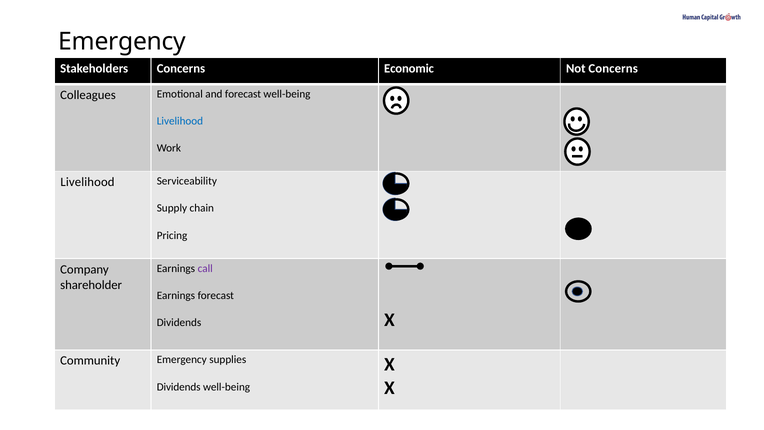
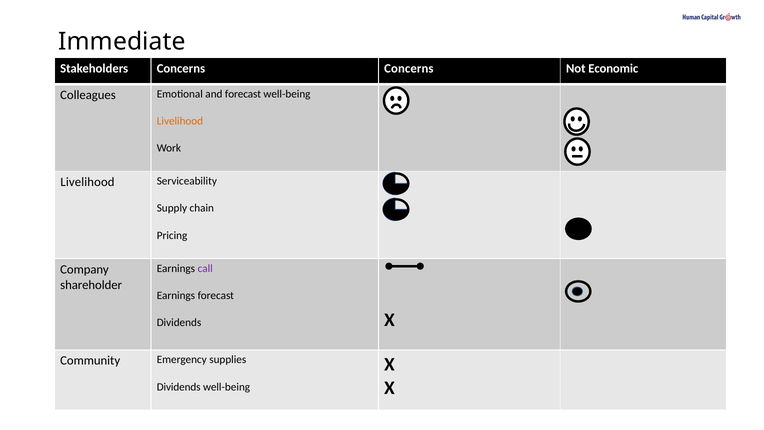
Emergency at (122, 42): Emergency -> Immediate
Concerns Economic: Economic -> Concerns
Not Concerns: Concerns -> Economic
Livelihood at (180, 121) colour: blue -> orange
